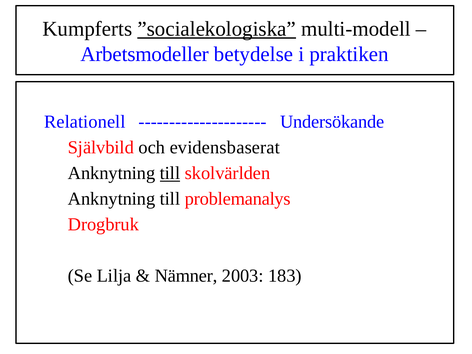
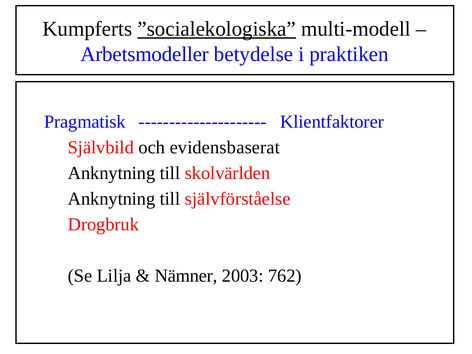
Relationell: Relationell -> Pragmatisk
Undersökande: Undersökande -> Klientfaktorer
till at (170, 173) underline: present -> none
problemanalys: problemanalys -> självförståelse
183: 183 -> 762
